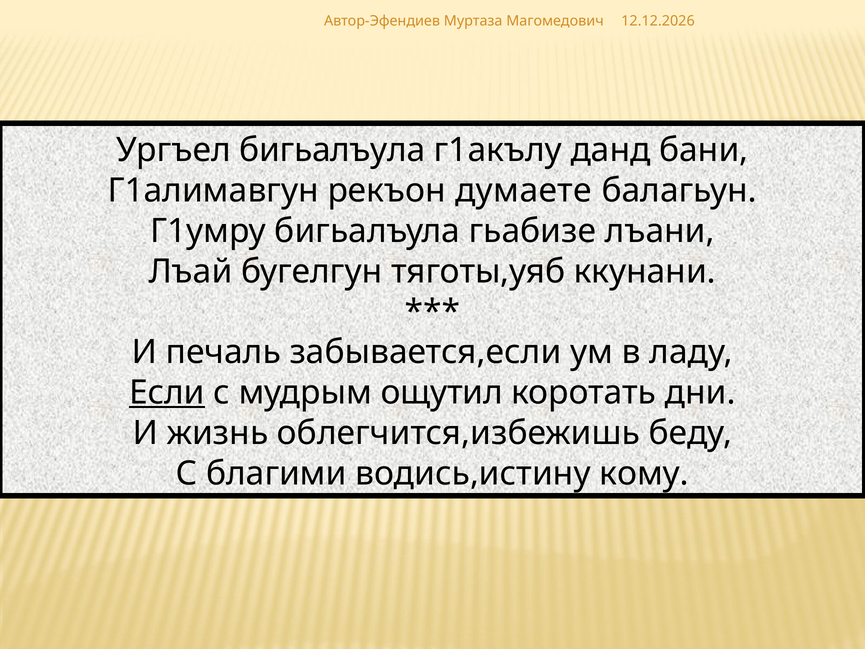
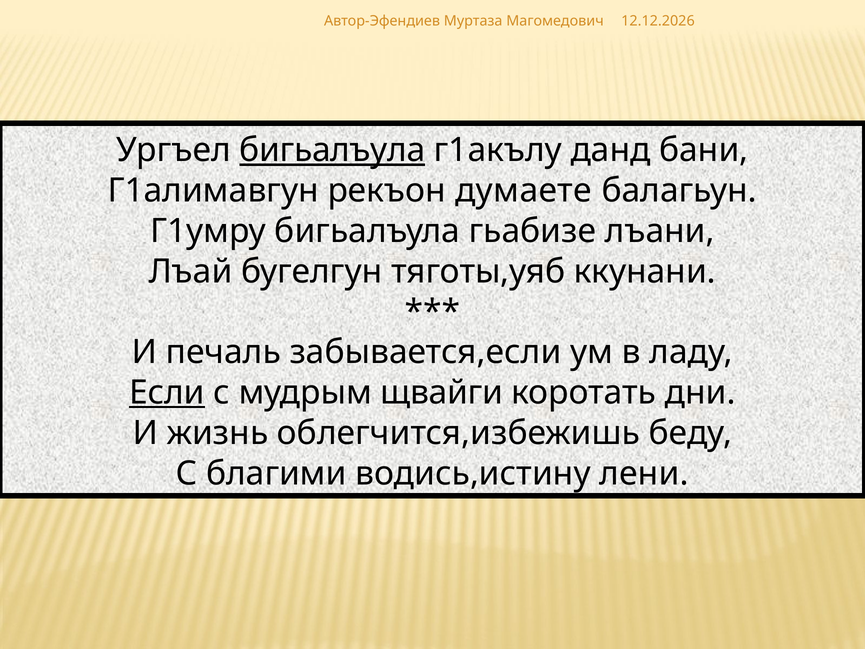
бигьалъула at (332, 150) underline: none -> present
ощутил: ощутил -> щвайги
кому: кому -> лени
